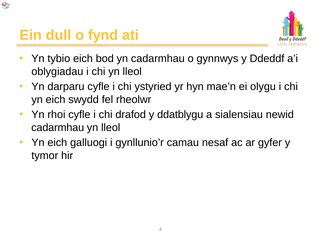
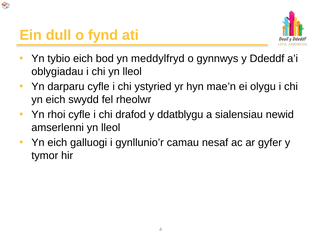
yn cadarmhau: cadarmhau -> meddylfryd
cadarmhau at (58, 127): cadarmhau -> amserlenni
